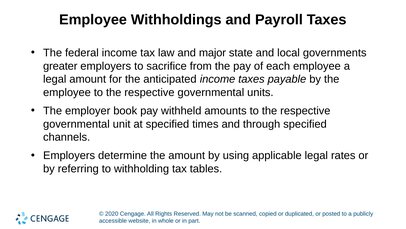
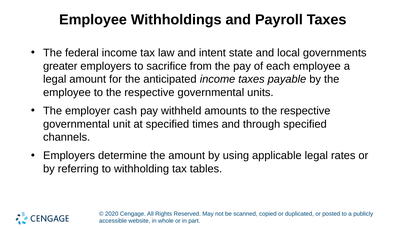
major: major -> intent
book: book -> cash
